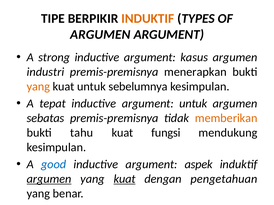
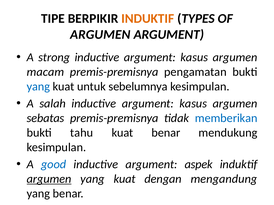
industri: industri -> macam
menerapkan: menerapkan -> pengamatan
yang at (38, 87) colour: orange -> blue
tepat: tepat -> salah
untuk at (193, 104): untuk -> kasus
memberikan colour: orange -> blue
kuat fungsi: fungsi -> benar
kuat at (125, 179) underline: present -> none
pengetahuan: pengetahuan -> mengandung
